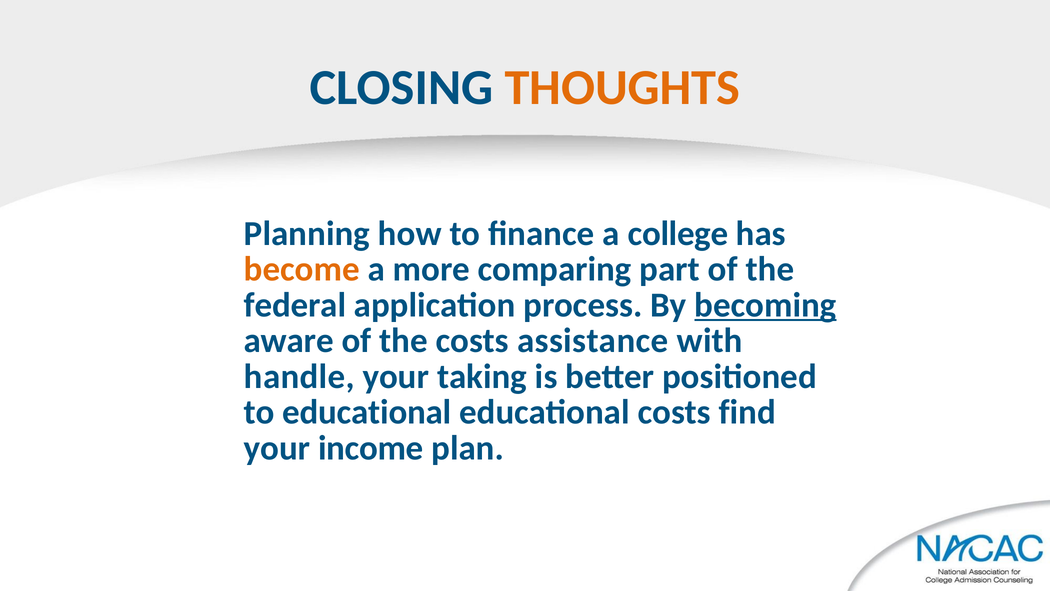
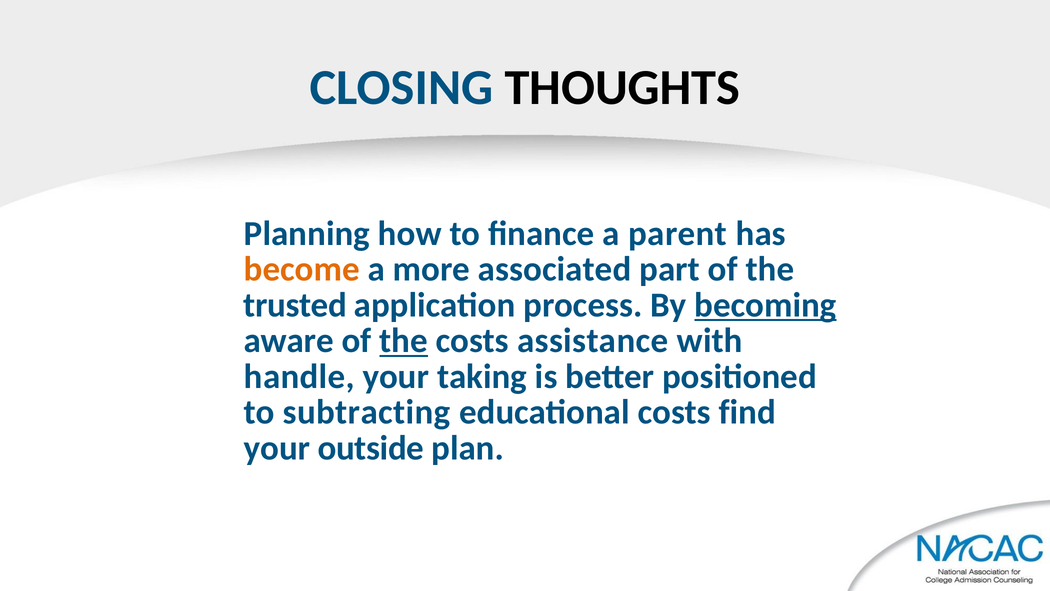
THOUGHTS colour: orange -> black
college: college -> parent
comparing: comparing -> associated
federal: federal -> trusted
the at (404, 341) underline: none -> present
to educational: educational -> subtracting
income: income -> outside
